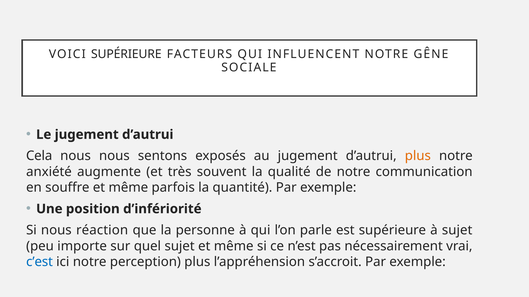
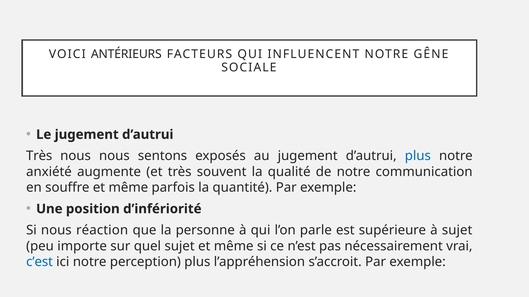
VOICI SUPÉRIEURE: SUPÉRIEURE -> ANTÉRIEURS
Cela at (39, 156): Cela -> Très
plus at (418, 156) colour: orange -> blue
